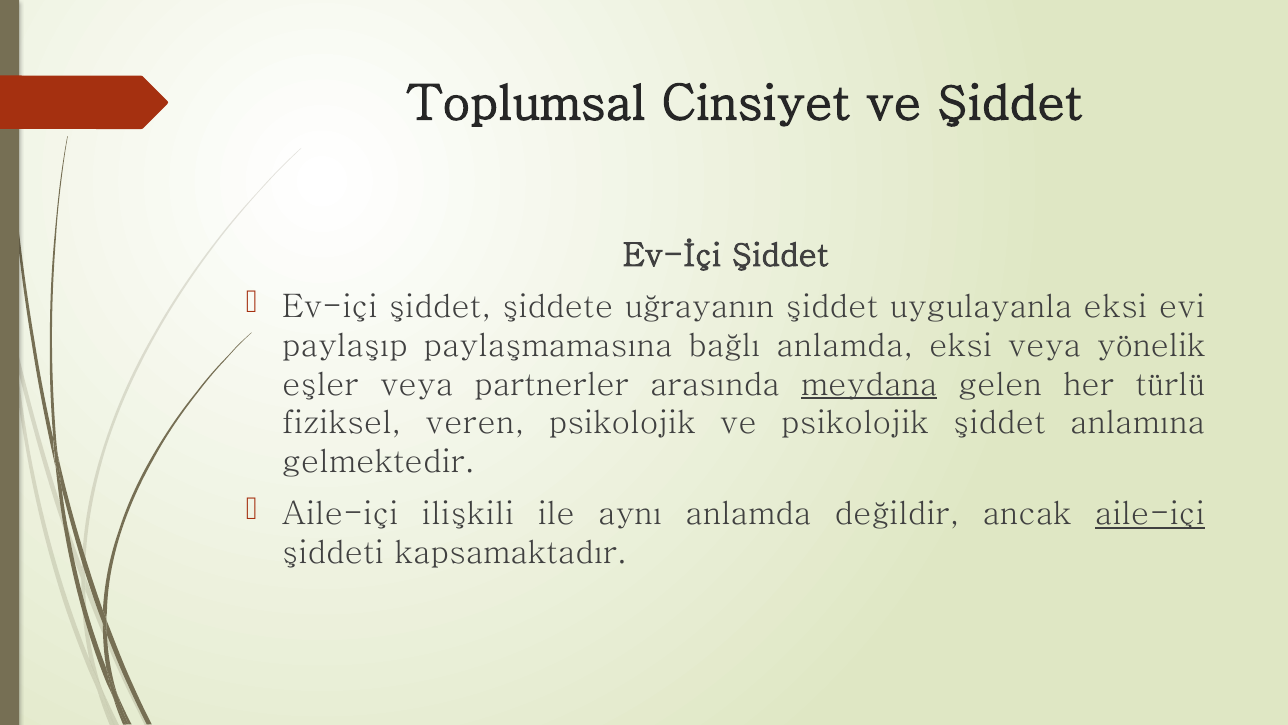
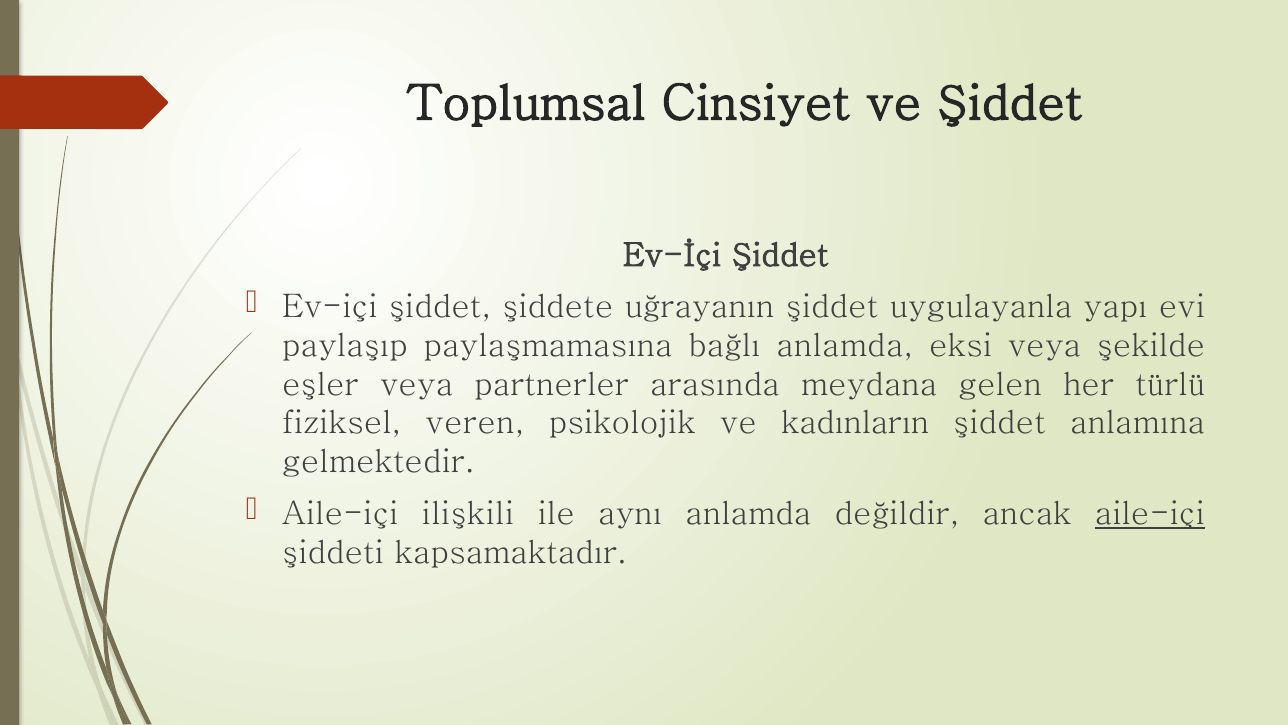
uygulayanla eksi: eksi -> yapı
yönelik: yönelik -> şekilde
meydana underline: present -> none
ve psikolojik: psikolojik -> kadınların
